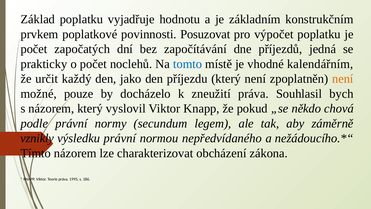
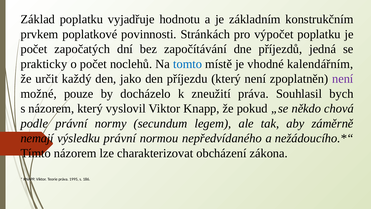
Posuzovat: Posuzovat -> Stránkách
není at (343, 79) colour: orange -> purple
vznikly: vznikly -> nemají
